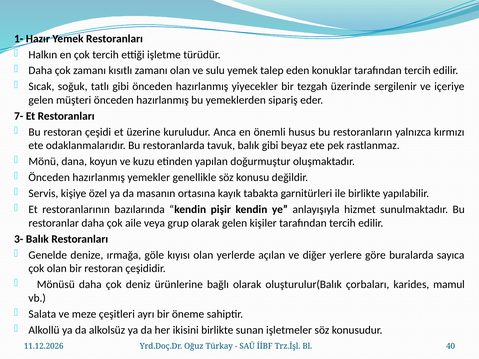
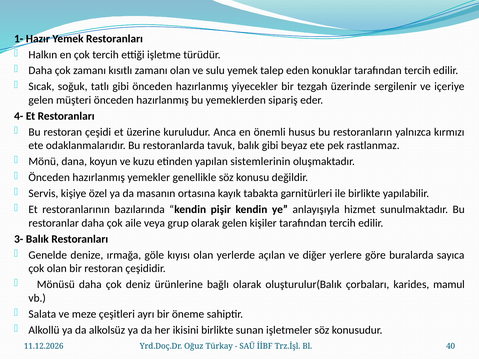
7-: 7- -> 4-
doğurmuştur: doğurmuştur -> sistemlerinin
